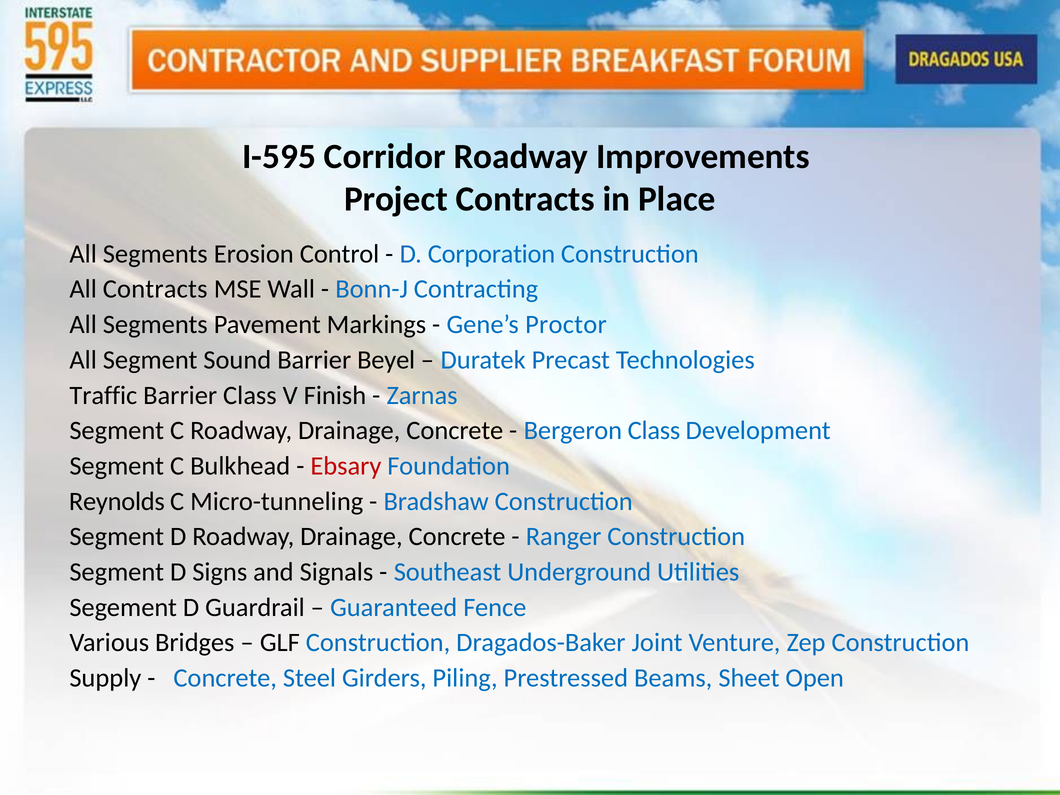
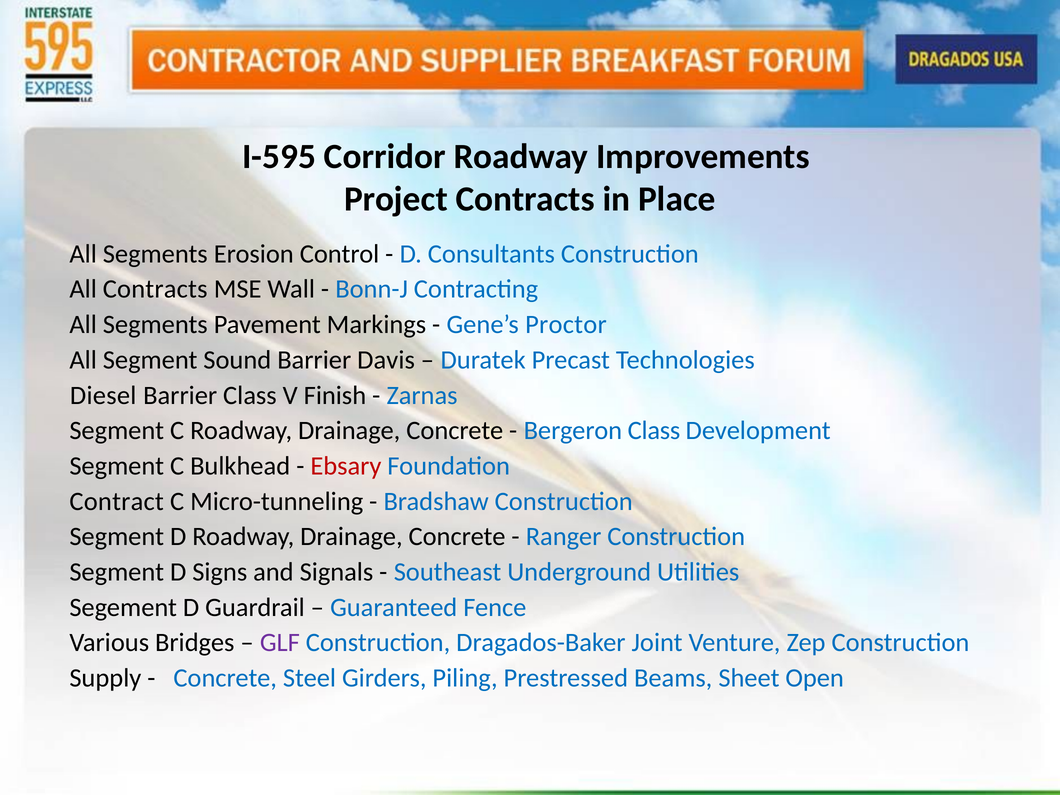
Corporation: Corporation -> Consultants
Beyel: Beyel -> Davis
Traffic: Traffic -> Diesel
Reynolds: Reynolds -> Contract
GLF colour: black -> purple
